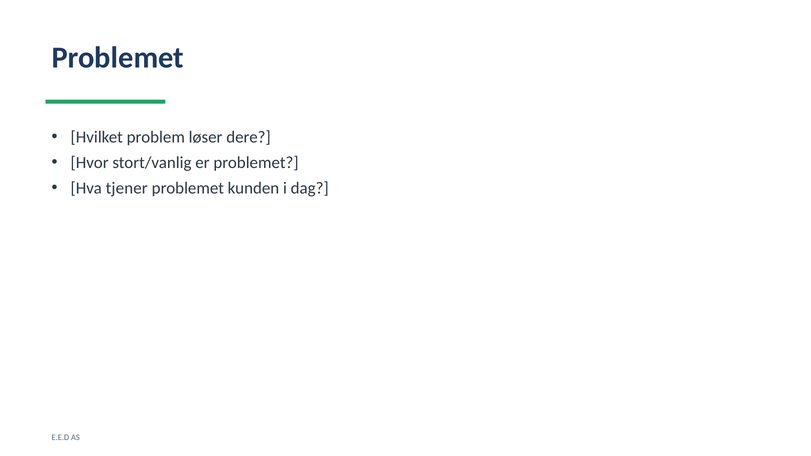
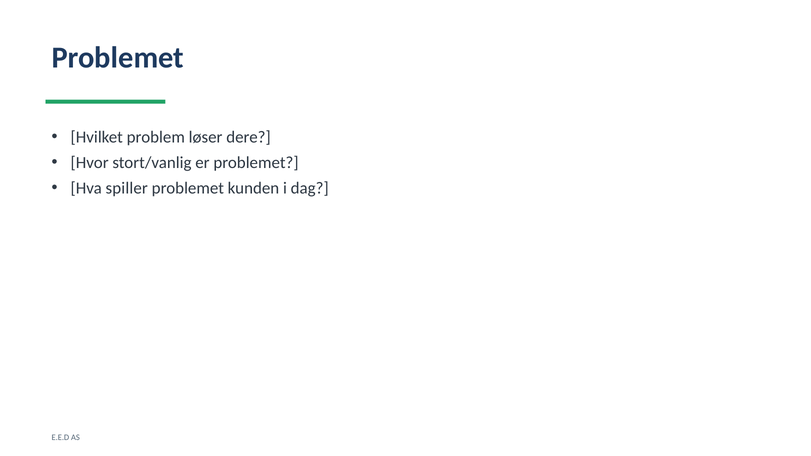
tjener: tjener -> spiller
